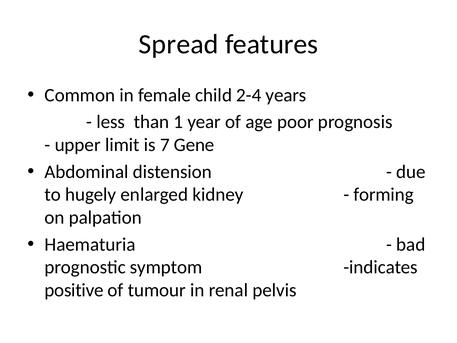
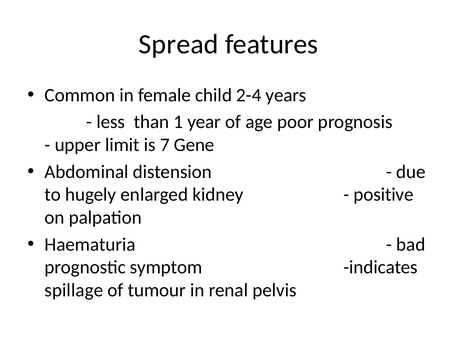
forming: forming -> positive
positive: positive -> spillage
